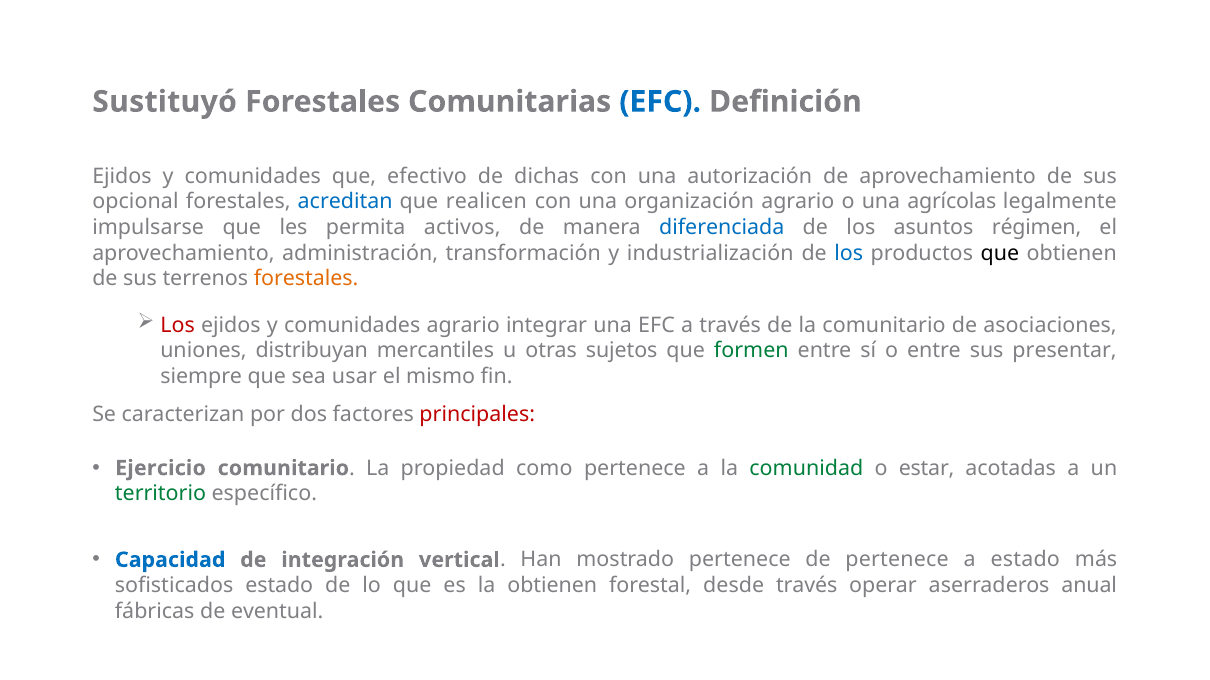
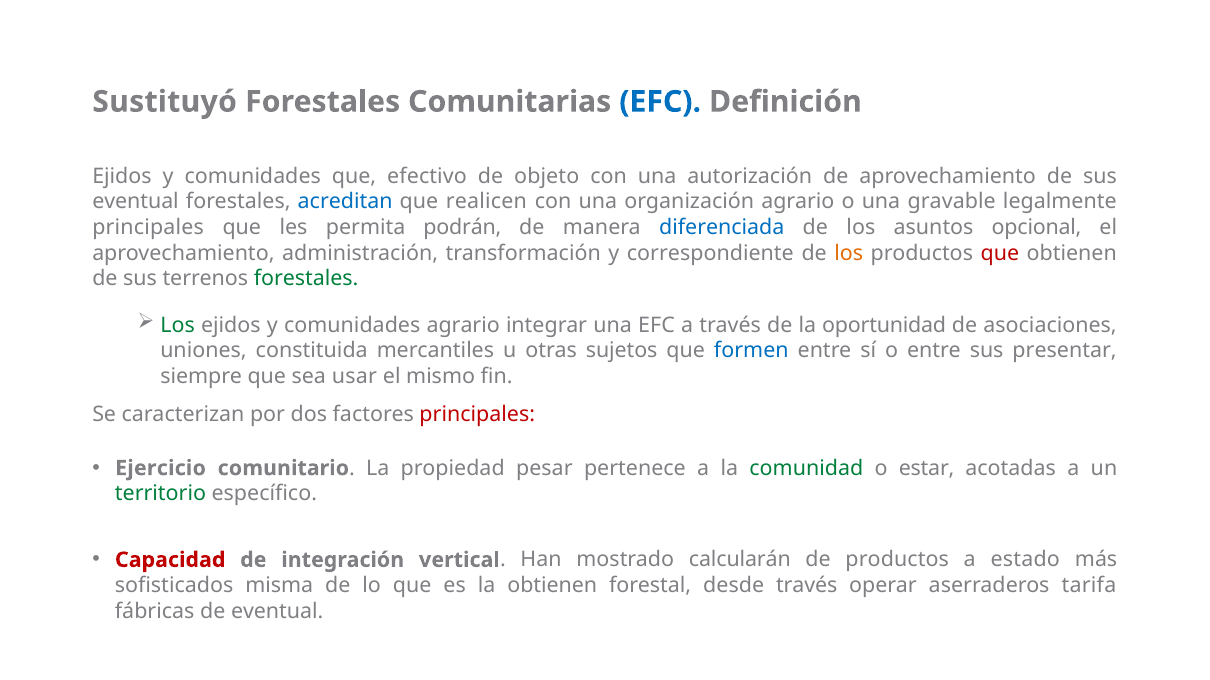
dichas: dichas -> objeto
opcional at (135, 202): opcional -> eventual
agrícolas: agrícolas -> gravable
impulsarse at (148, 228): impulsarse -> principales
activos: activos -> podrán
régimen: régimen -> opcional
industrialización: industrialización -> correspondiente
los at (849, 253) colour: blue -> orange
que at (1000, 253) colour: black -> red
forestales at (306, 279) colour: orange -> green
Los at (178, 325) colour: red -> green
la comunitario: comunitario -> oportunidad
distribuyan: distribuyan -> constituida
formen colour: green -> blue
como: como -> pesar
Capacidad colour: blue -> red
mostrado pertenece: pertenece -> calcularán
de pertenece: pertenece -> productos
sofisticados estado: estado -> misma
anual: anual -> tarifa
